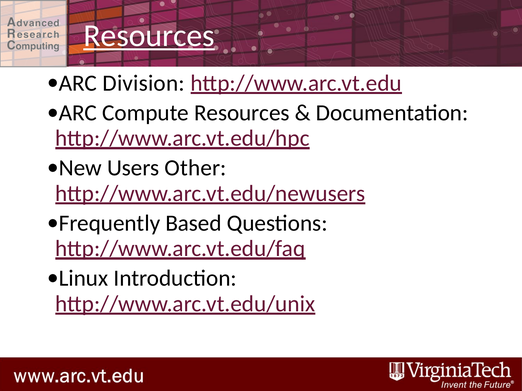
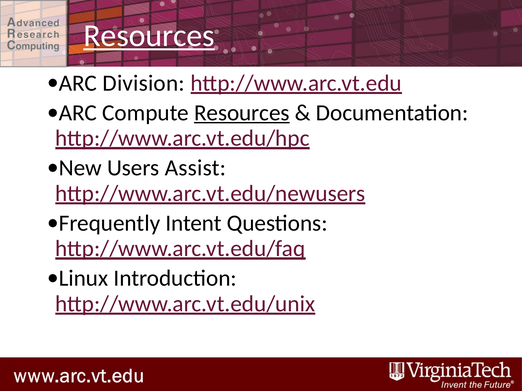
Resources at (242, 113) underline: none -> present
Other: Other -> Assist
Based: Based -> Intent
